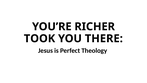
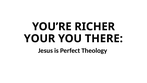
TOOK: TOOK -> YOUR
